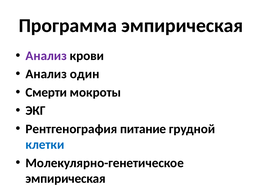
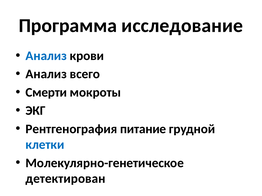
Программа эмпирическая: эмпирическая -> исследование
Анализ at (46, 56) colour: purple -> blue
один: один -> всего
эмпирическая at (66, 179): эмпирическая -> детектирован
